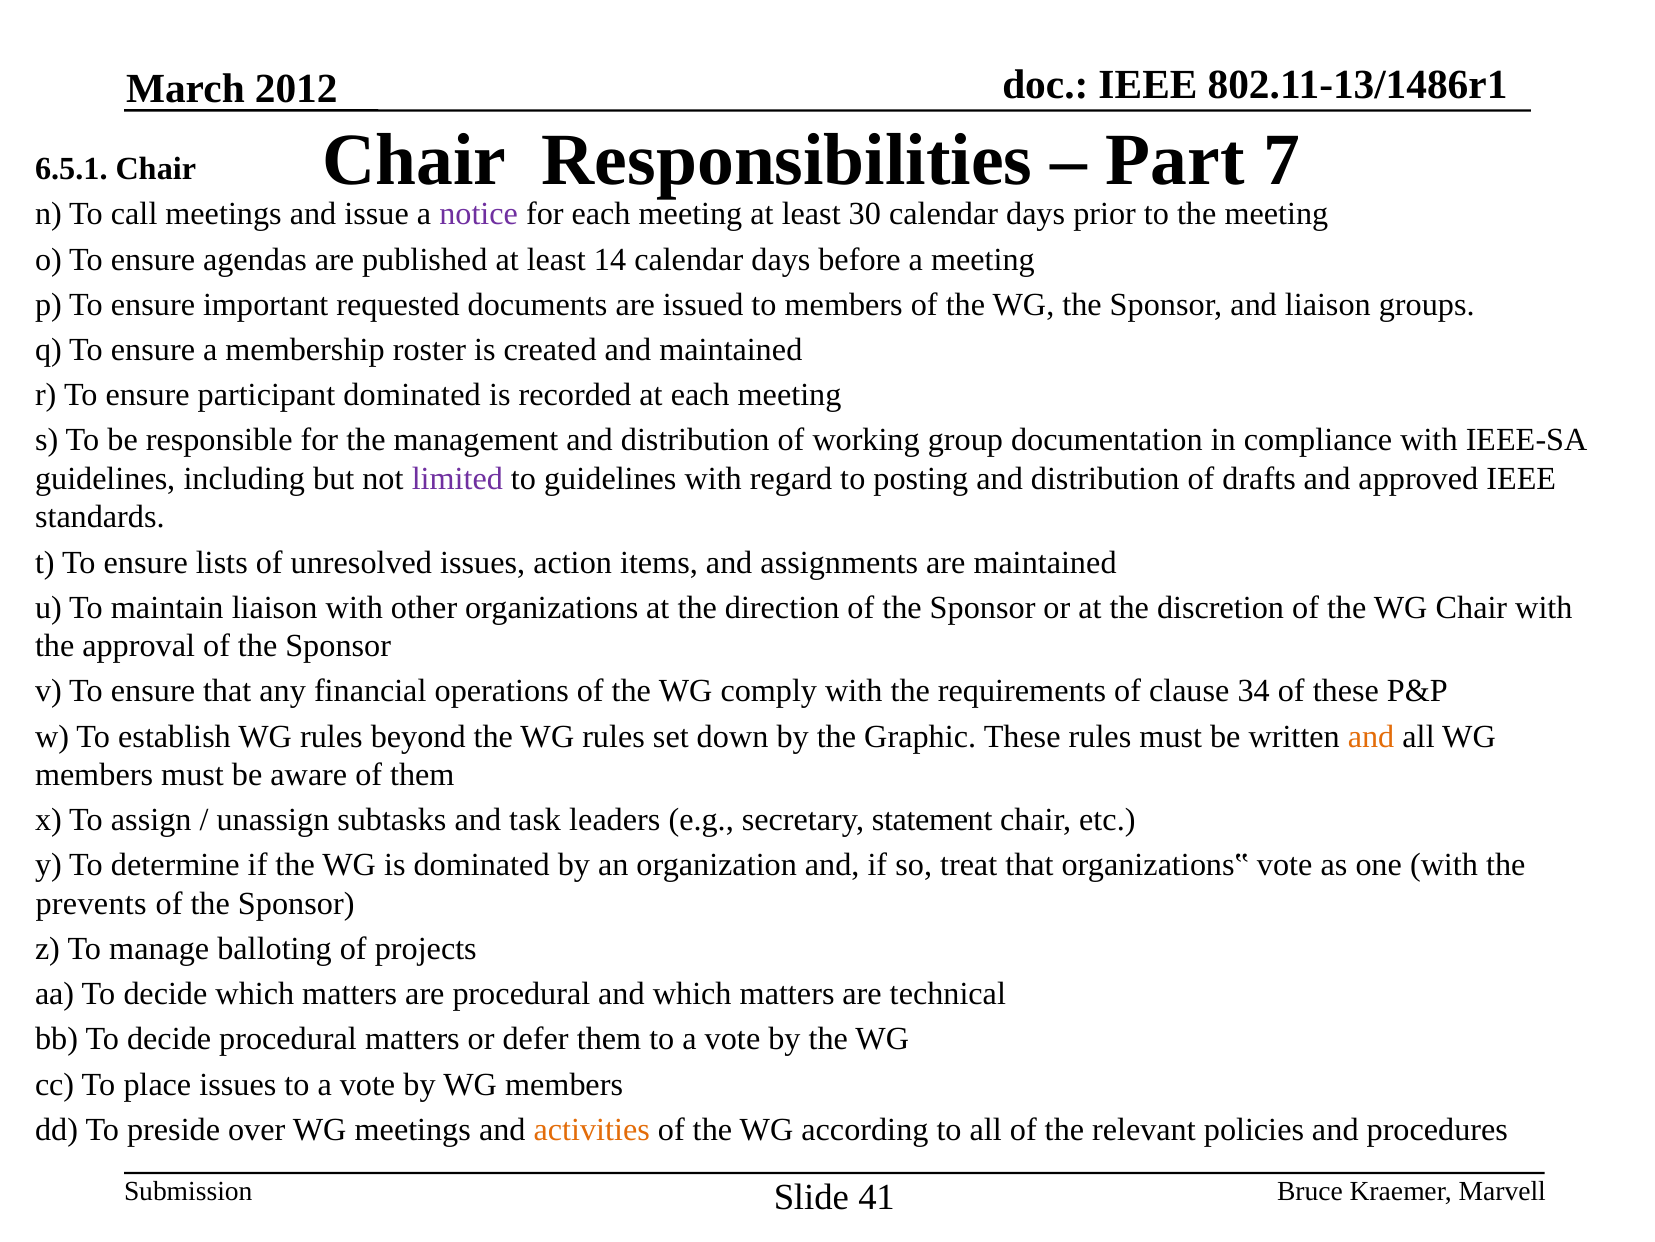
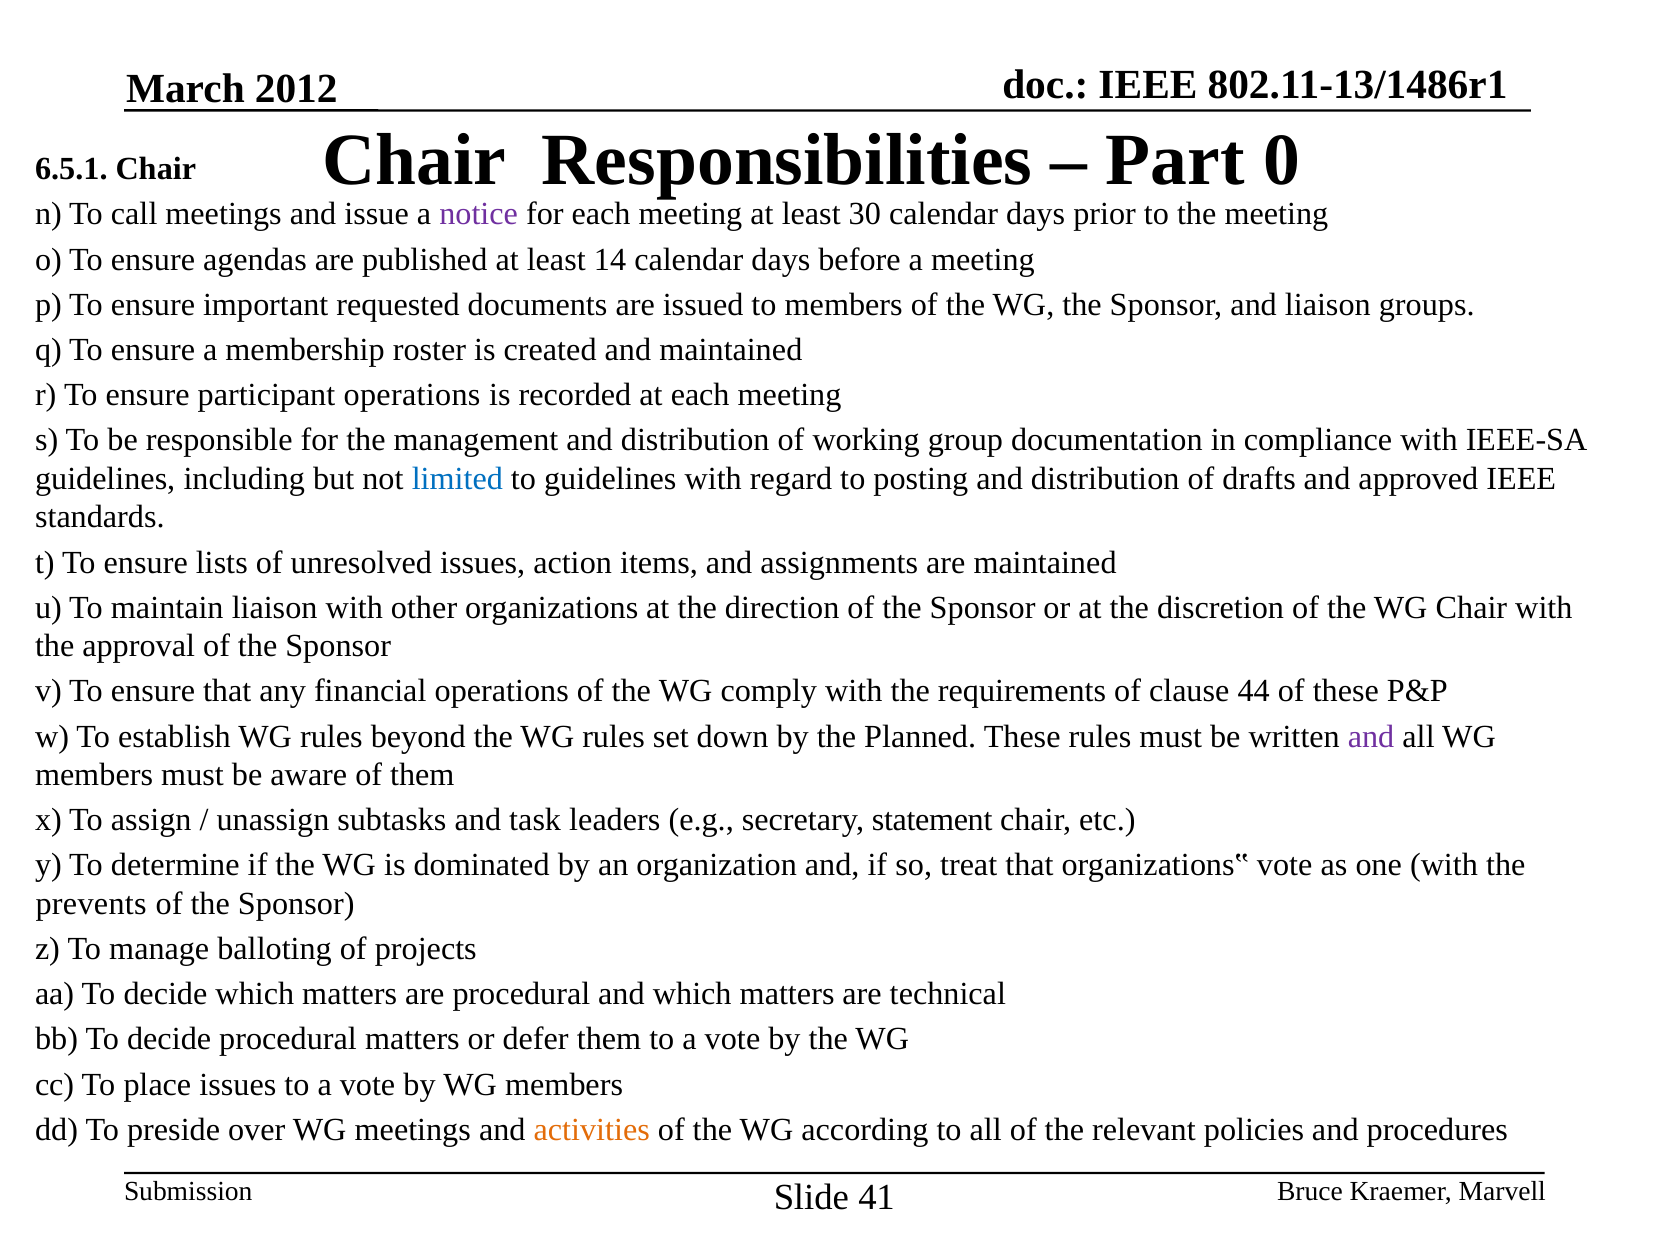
7: 7 -> 0
participant dominated: dominated -> operations
limited colour: purple -> blue
34: 34 -> 44
Graphic: Graphic -> Planned
and at (1371, 736) colour: orange -> purple
